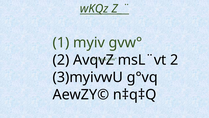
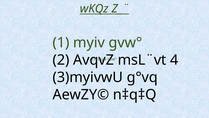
msL¨vt 2: 2 -> 4
